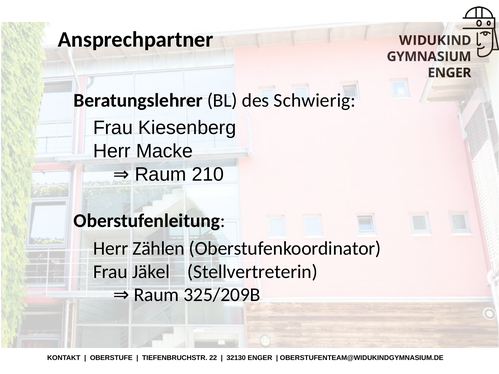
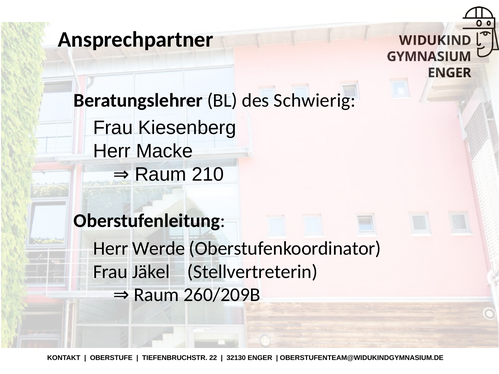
Zählen: Zählen -> Werde
325/209B: 325/209B -> 260/209B
